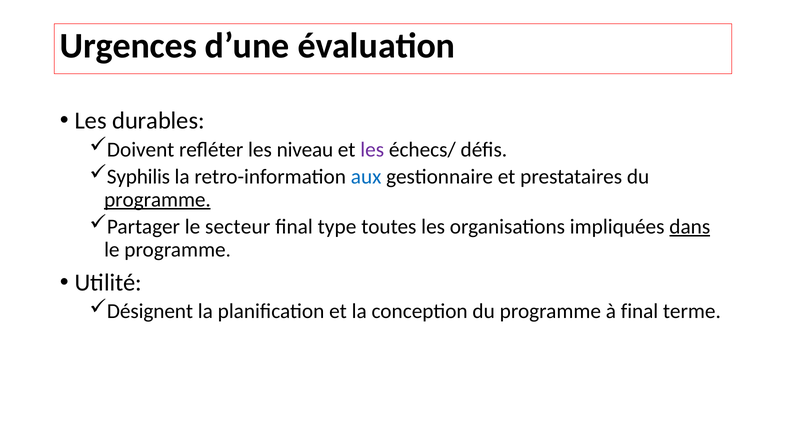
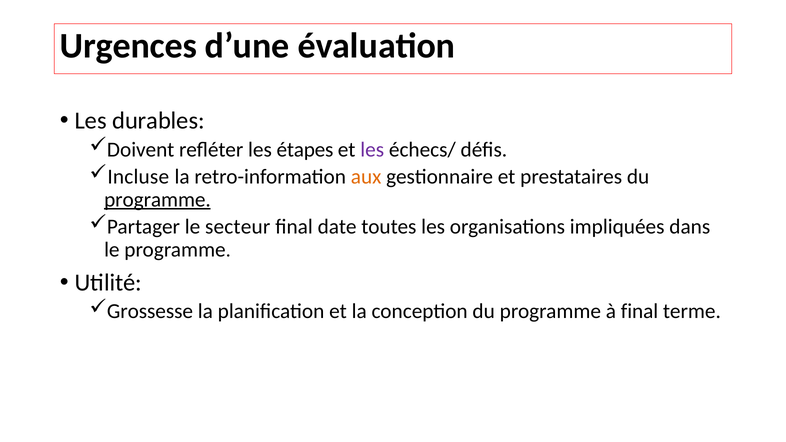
niveau: niveau -> étapes
Syphilis: Syphilis -> Incluse
aux colour: blue -> orange
type: type -> date
dans underline: present -> none
Désignent: Désignent -> Grossesse
